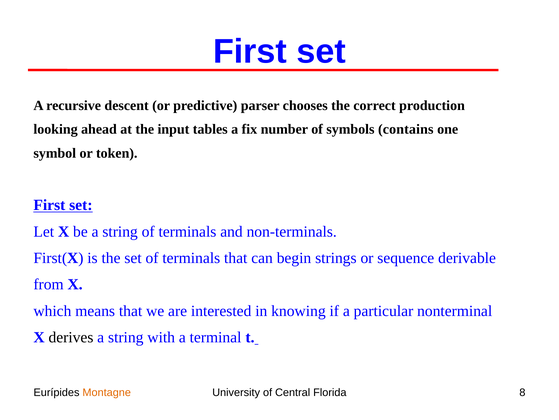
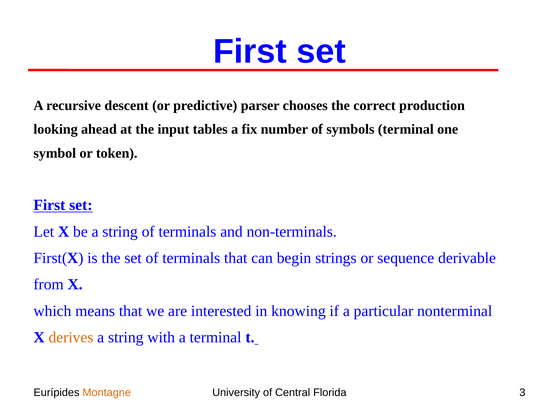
symbols contains: contains -> terminal
derives colour: black -> orange
8: 8 -> 3
